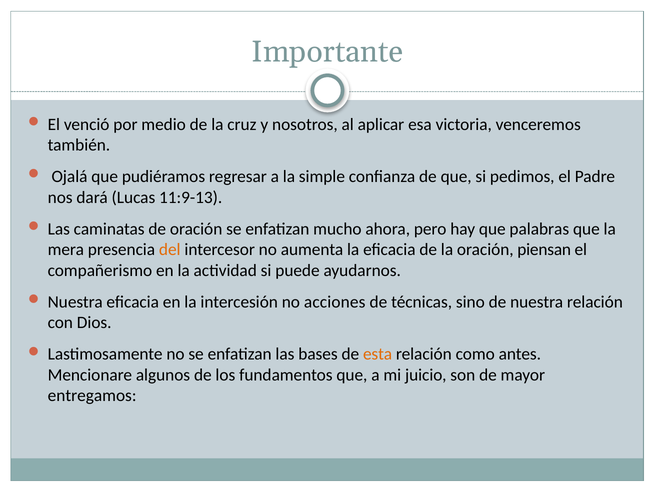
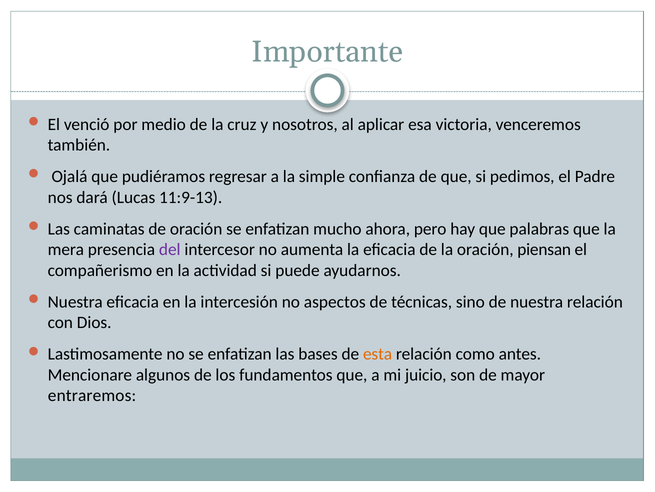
del colour: orange -> purple
acciones: acciones -> aspectos
entregamos: entregamos -> entraremos
